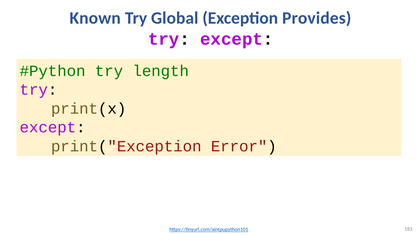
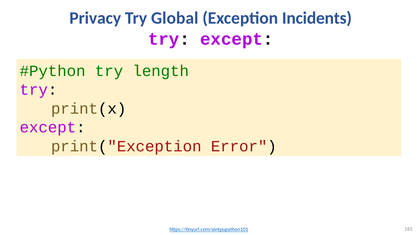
Known: Known -> Privacy
Provides: Provides -> Incidents
